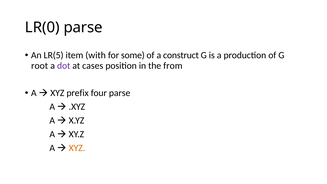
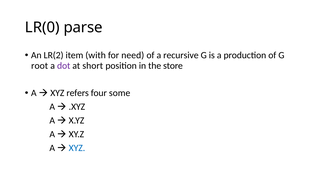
LR(5: LR(5 -> LR(2
some: some -> need
construct: construct -> recursive
cases: cases -> short
from: from -> store
prefix: prefix -> refers
four parse: parse -> some
XYZ at (77, 148) colour: orange -> blue
